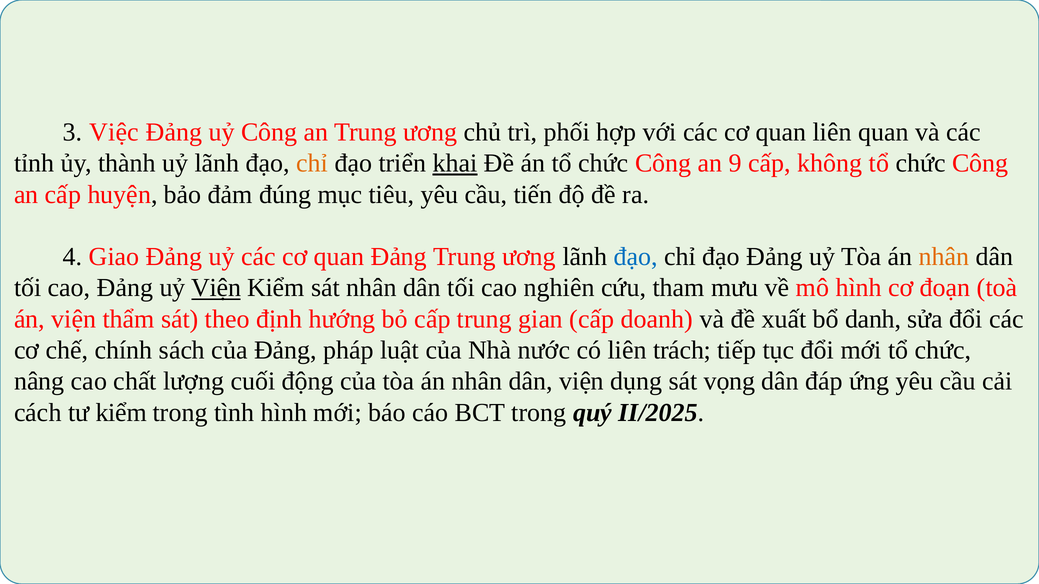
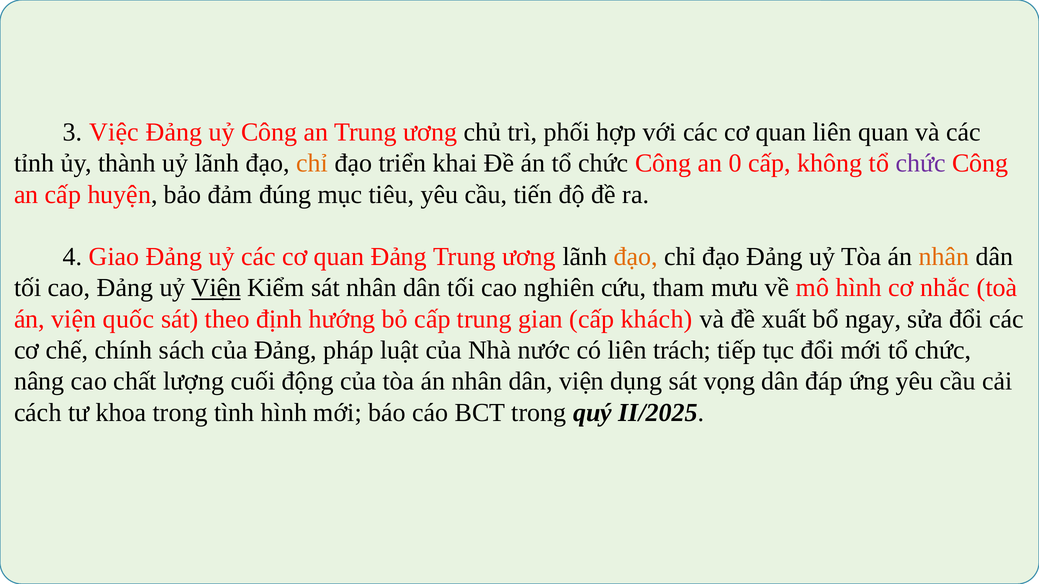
khai underline: present -> none
9: 9 -> 0
chức at (921, 163) colour: black -> purple
đạo at (636, 257) colour: blue -> orange
đoạn: đoạn -> nhắc
thẩm: thẩm -> quốc
doanh: doanh -> khách
danh: danh -> ngay
tư kiểm: kiểm -> khoa
